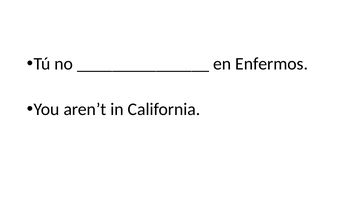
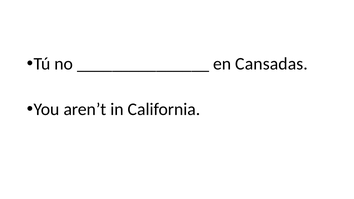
Enfermos: Enfermos -> Cansadas
